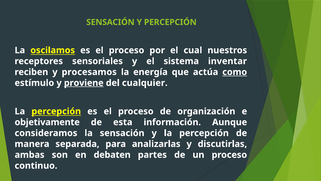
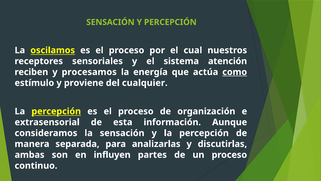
inventar: inventar -> atención
proviene underline: present -> none
objetivamente: objetivamente -> extrasensorial
debaten: debaten -> influyen
